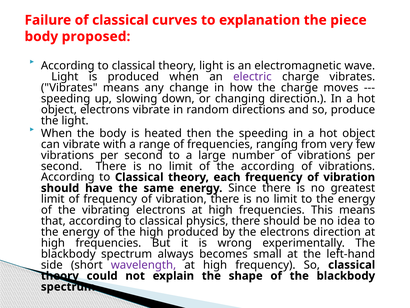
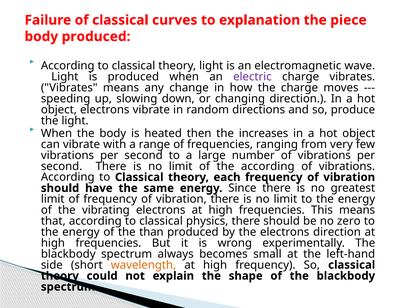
body proposed: proposed -> produced
the speeding: speeding -> increases
idea: idea -> zero
the high: high -> than
wavelength colour: purple -> orange
